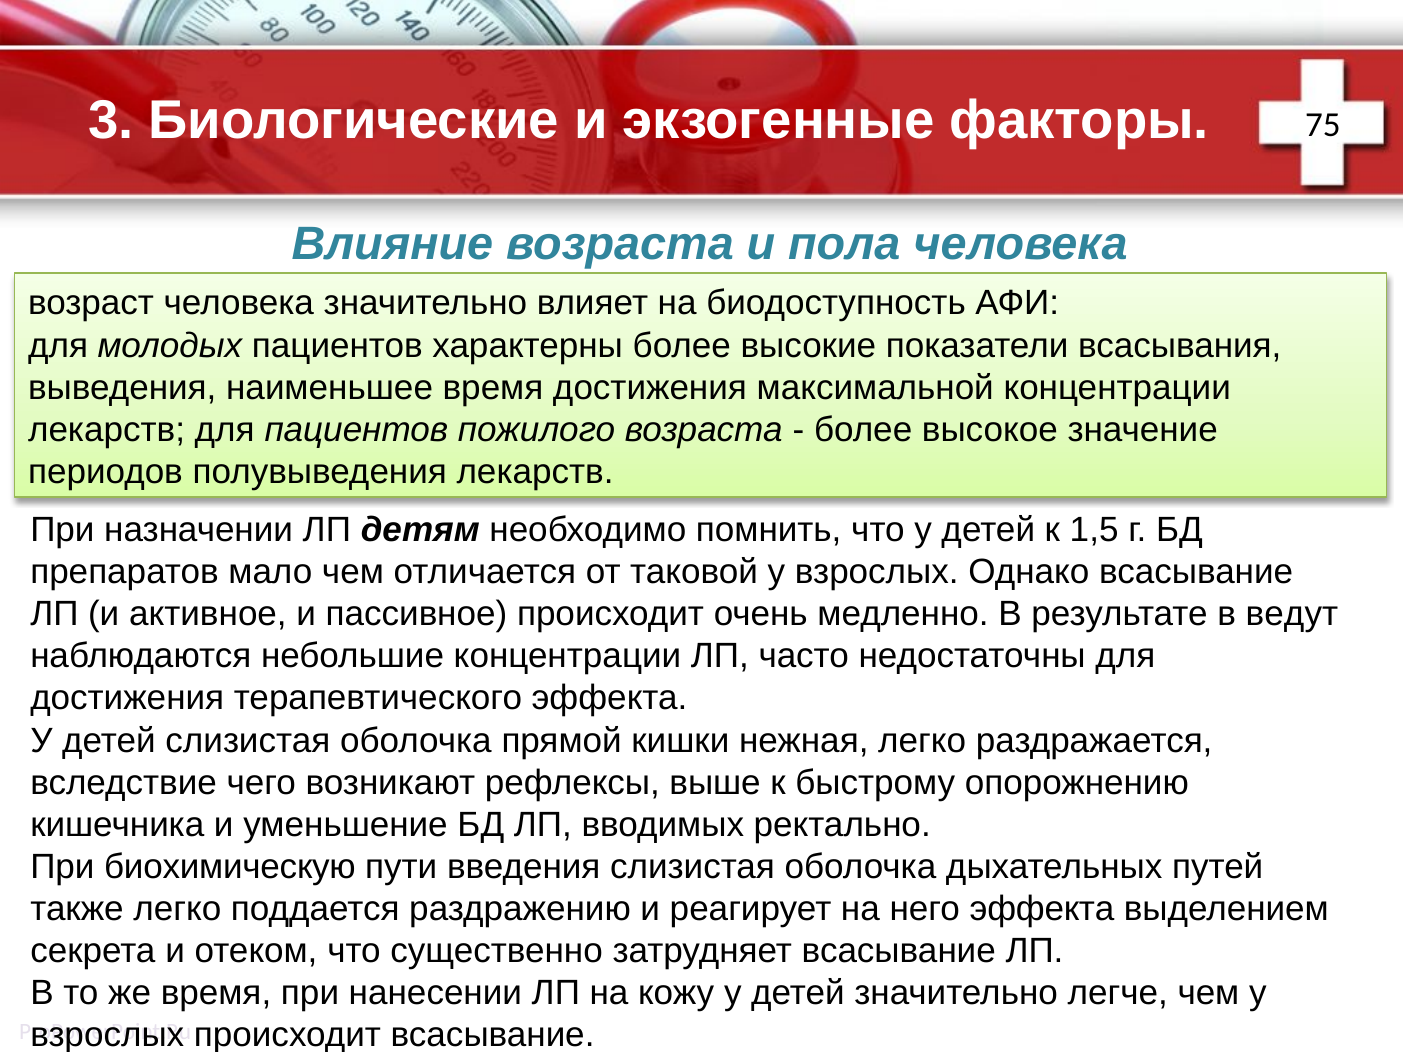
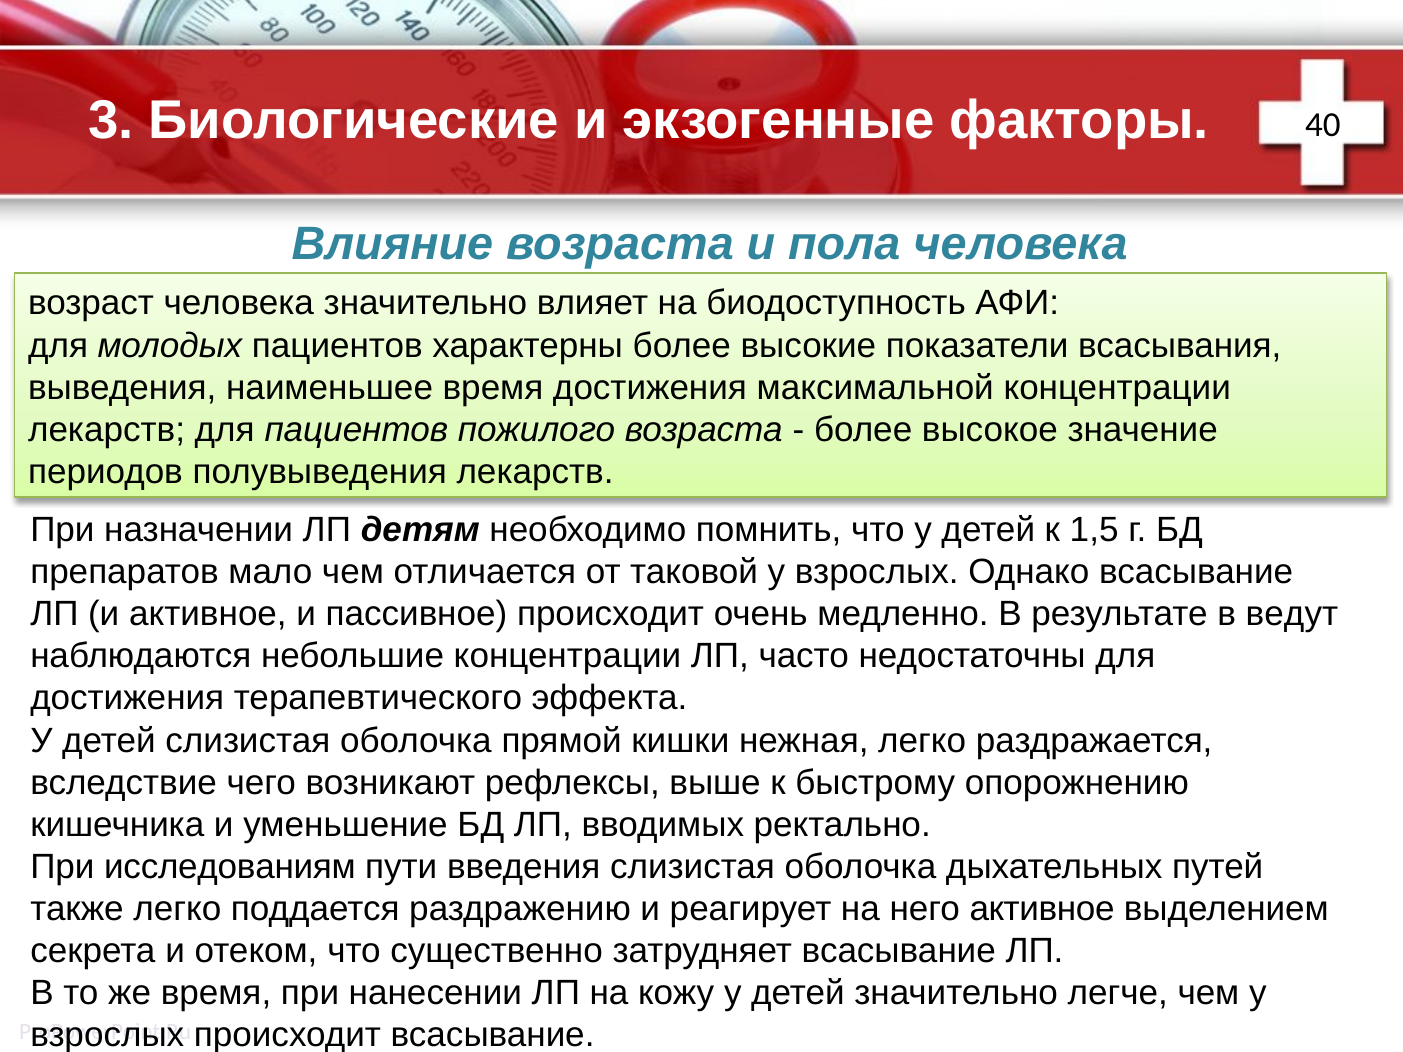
75: 75 -> 40
биохимическую: биохимическую -> исследованиям
него эффекта: эффекта -> активное
